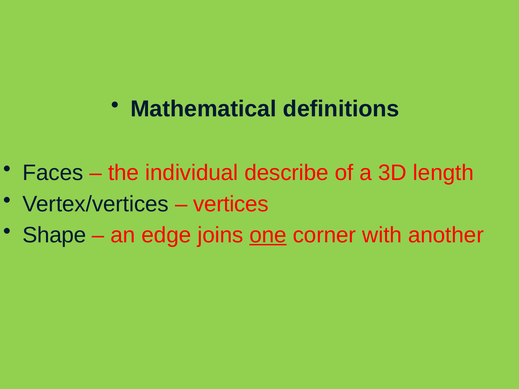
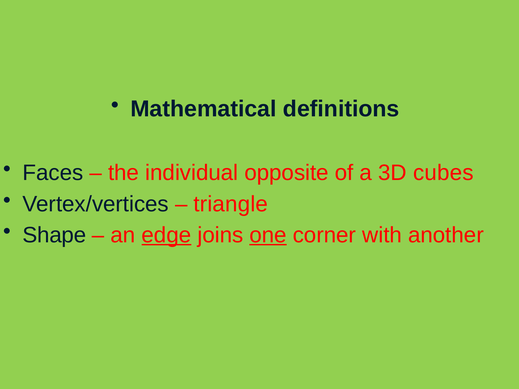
describe: describe -> opposite
length: length -> cubes
vertices: vertices -> triangle
edge underline: none -> present
